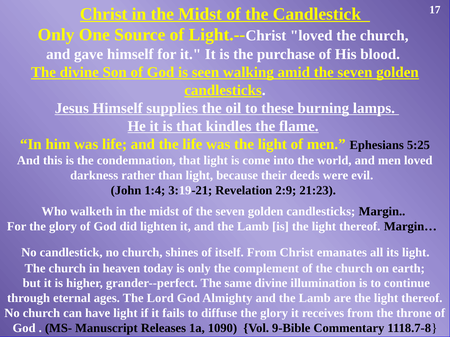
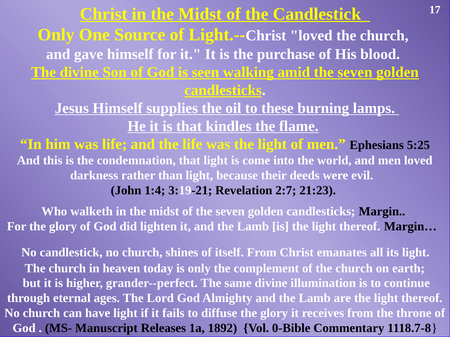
2:9: 2:9 -> 2:7
1090: 1090 -> 1892
9-Bible: 9-Bible -> 0-Bible
